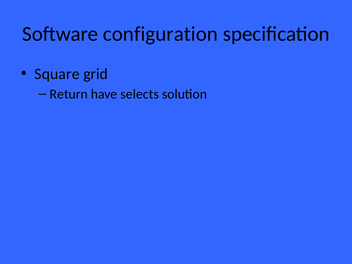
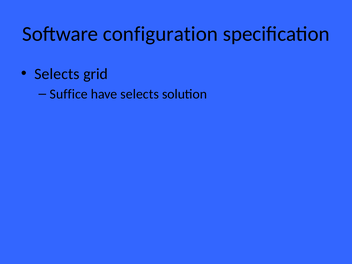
Square at (57, 74): Square -> Selects
Return: Return -> Suffice
